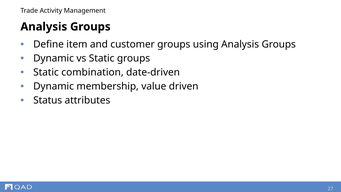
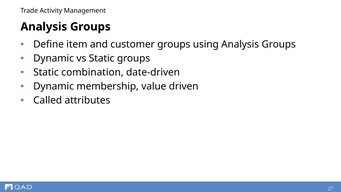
Status: Status -> Called
